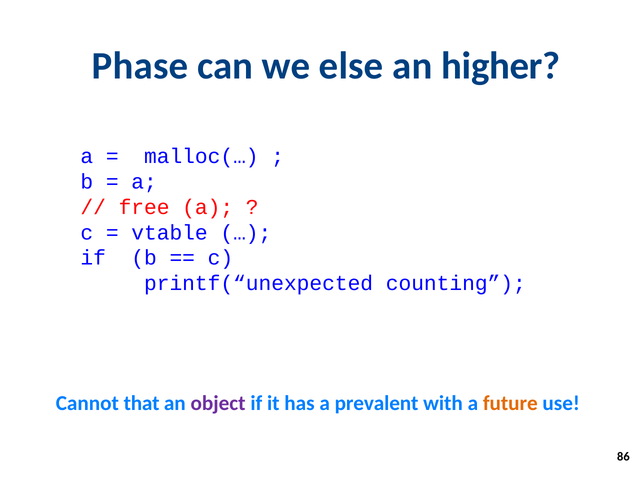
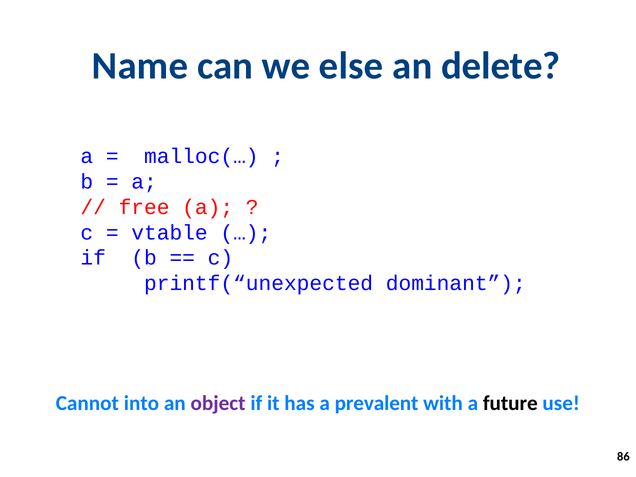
Phase: Phase -> Name
higher: higher -> delete
counting: counting -> dominant
that: that -> into
future colour: orange -> black
